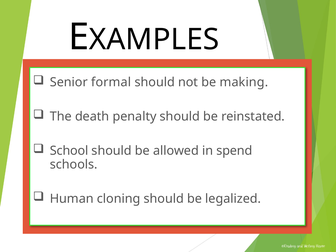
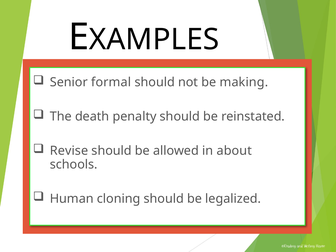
School: School -> Revise
spend: spend -> about
